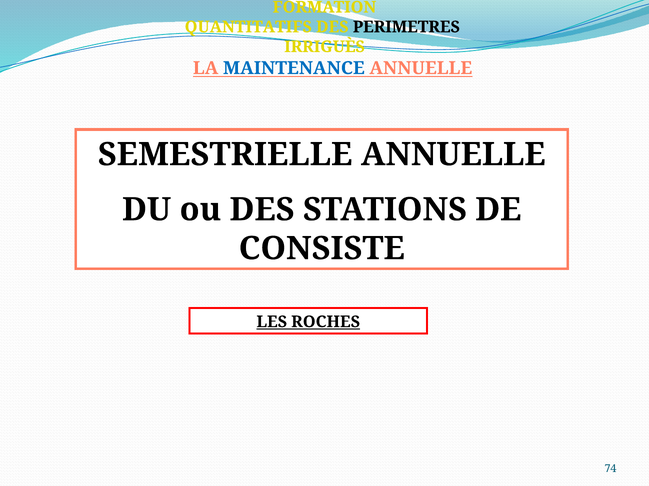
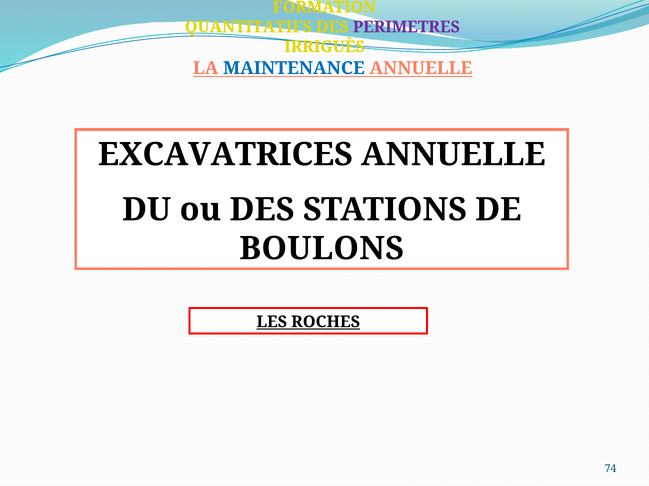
PERIMETRES colour: black -> purple
SEMESTRIELLE: SEMESTRIELLE -> EXCAVATRICES
CONSISTE: CONSISTE -> BOULONS
